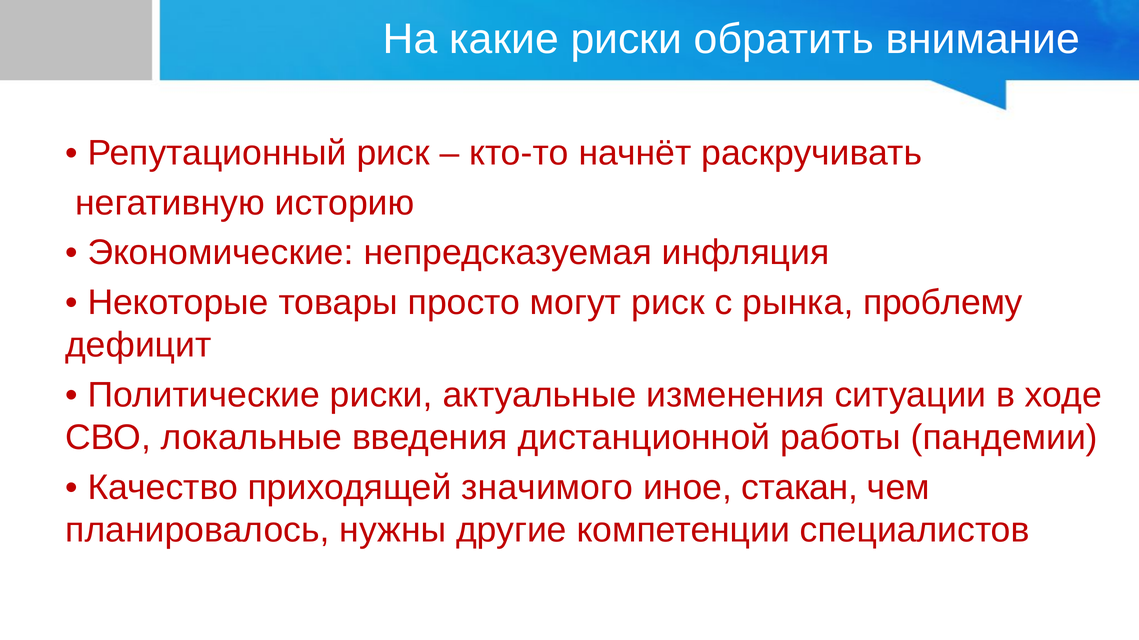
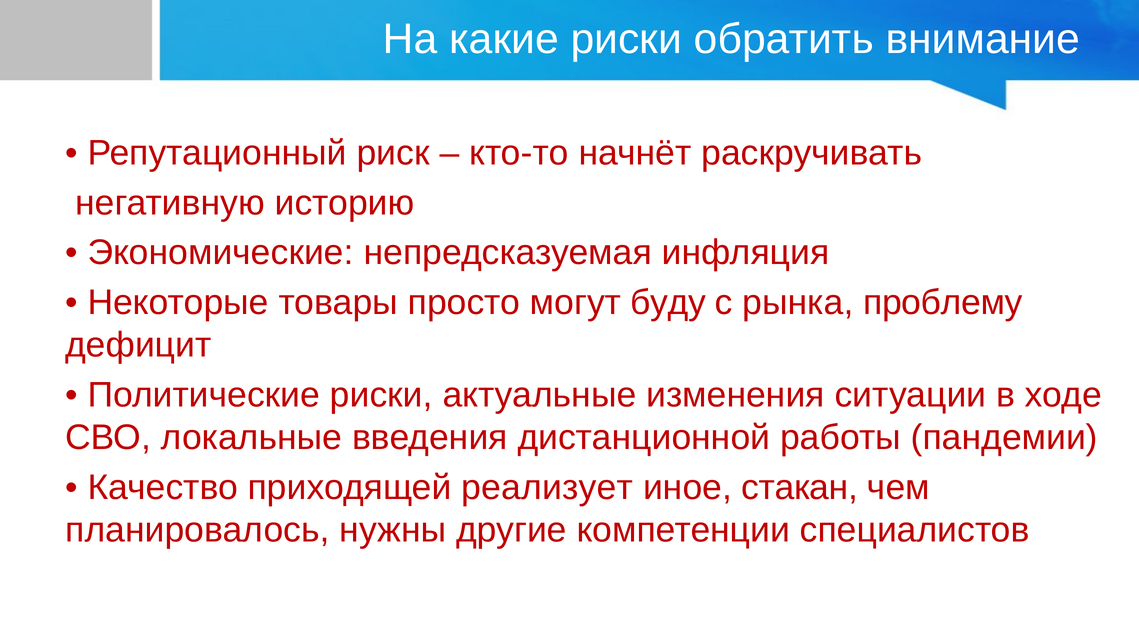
могут риск: риск -> буду
значимого: значимого -> реализует
